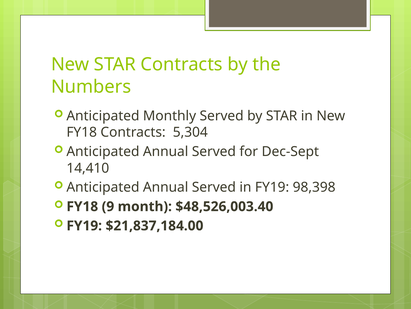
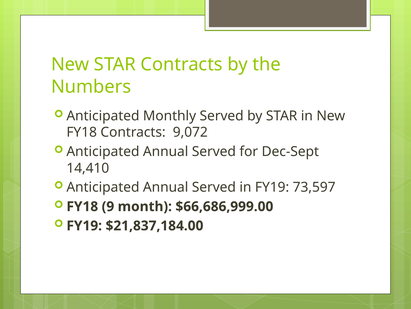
5,304: 5,304 -> 9,072
98,398: 98,398 -> 73,597
$48,526,003.40: $48,526,003.40 -> $66,686,999.00
